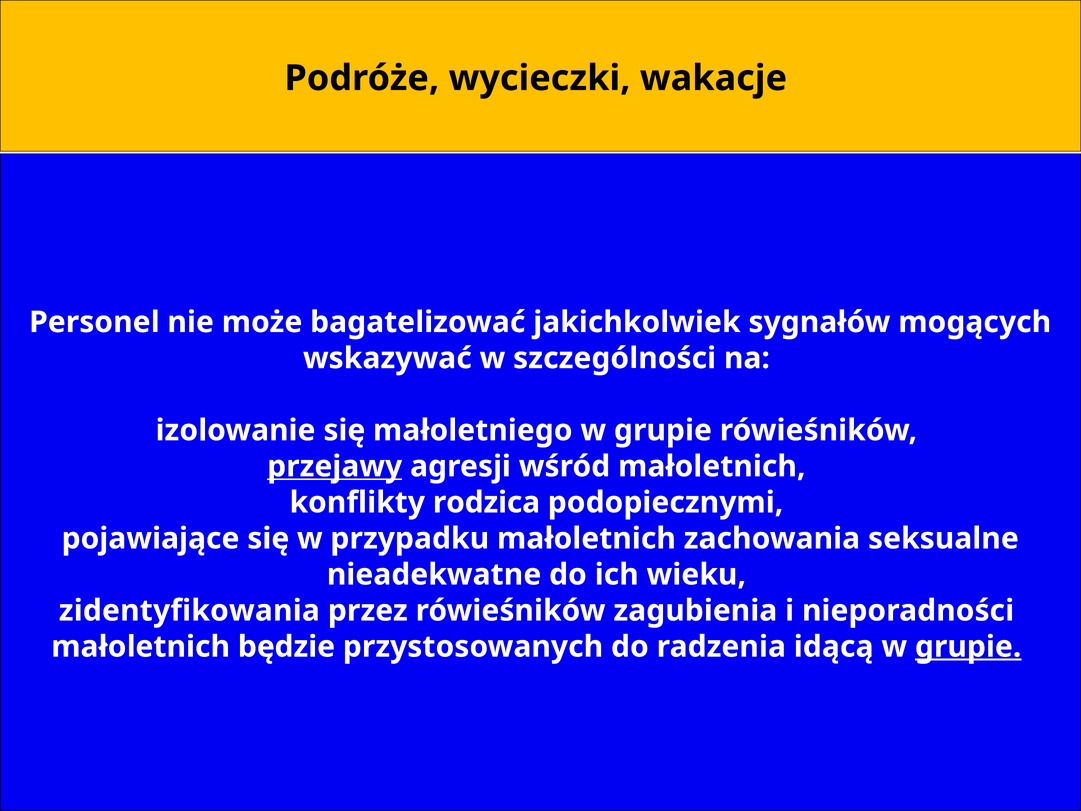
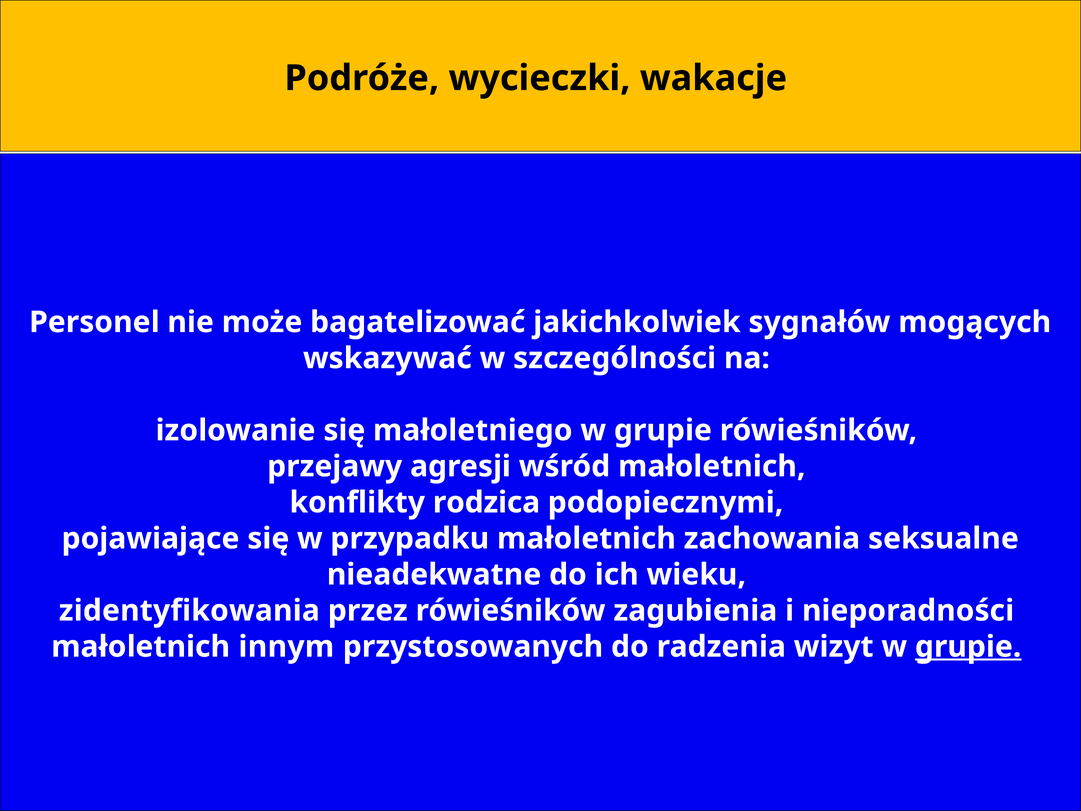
przejawy underline: present -> none
będzie: będzie -> innym
idącą: idącą -> wizyt
